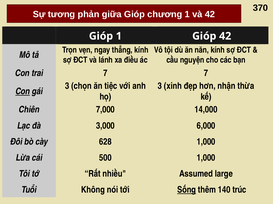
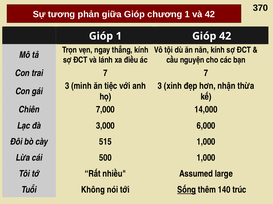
chọn: chọn -> minh
Con at (23, 92) underline: present -> none
628: 628 -> 515
